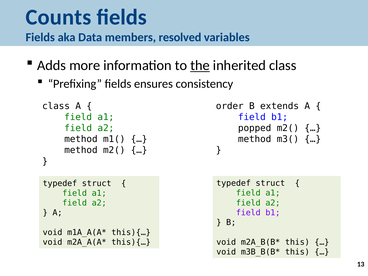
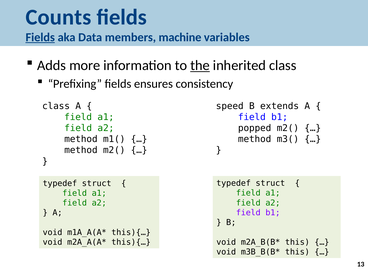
Fields at (40, 37) underline: none -> present
resolved: resolved -> machine
order: order -> speed
